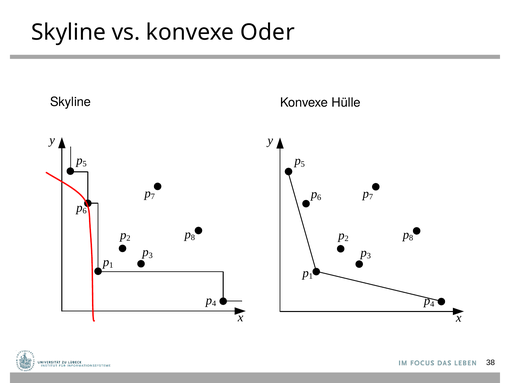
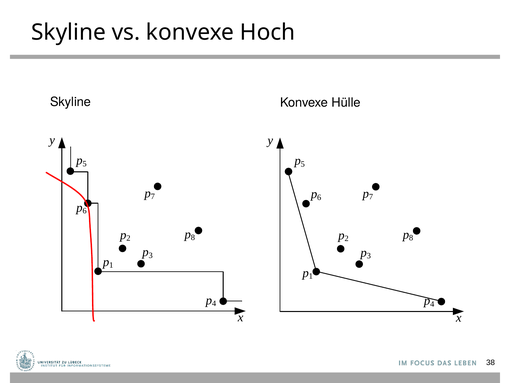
Oder: Oder -> Hoch
